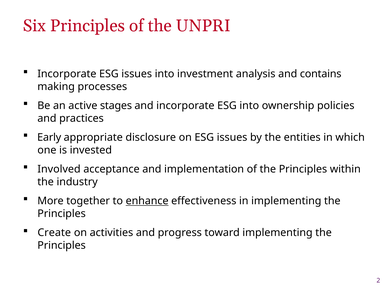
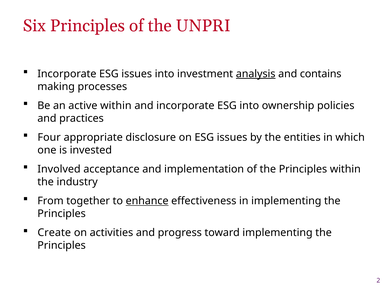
analysis underline: none -> present
active stages: stages -> within
Early: Early -> Four
More: More -> From
